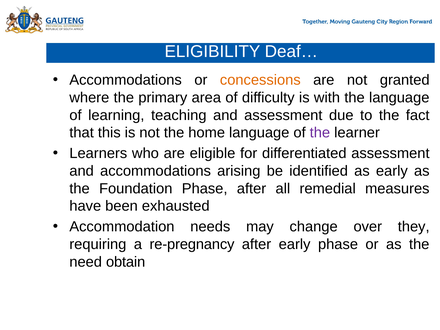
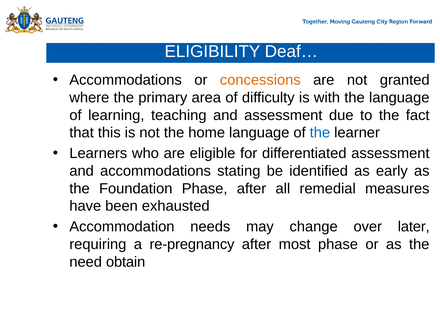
the at (320, 133) colour: purple -> blue
arising: arising -> stating
they: they -> later
after early: early -> most
